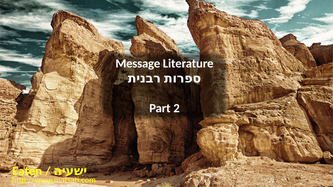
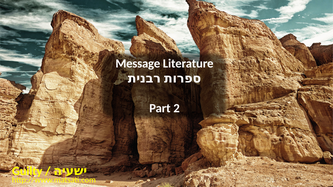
Eaten: Eaten -> Guilty
